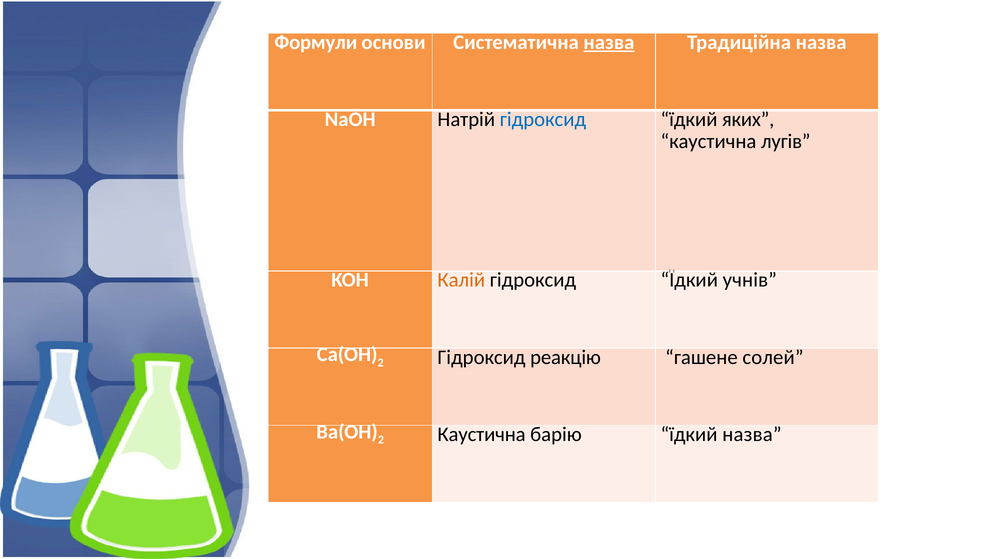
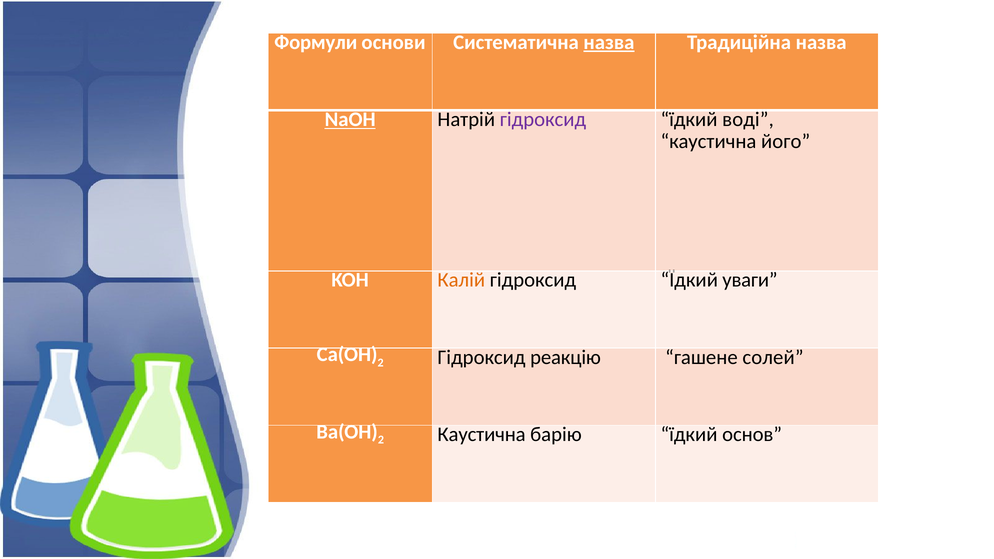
NaOH underline: none -> present
гідроксид at (543, 120) colour: blue -> purple
яких: яких -> воді
лугів: лугів -> його
учнів: учнів -> уваги
їдкий назва: назва -> основ
